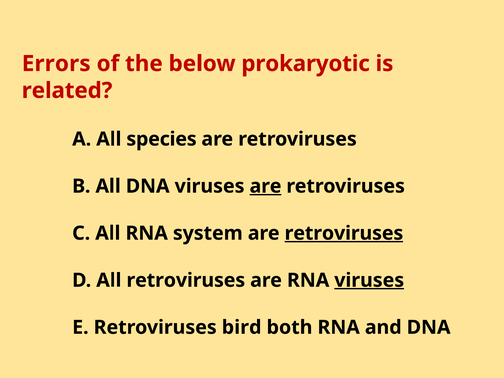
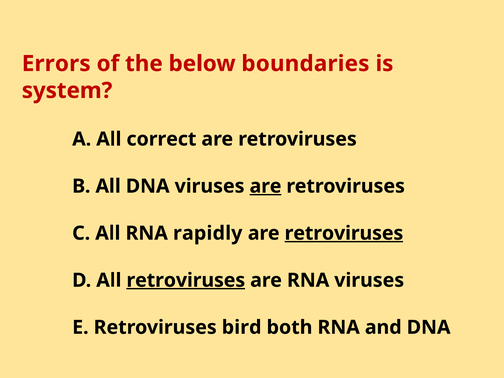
prokaryotic: prokaryotic -> boundaries
related: related -> system
species: species -> correct
system: system -> rapidly
retroviruses at (186, 280) underline: none -> present
viruses at (369, 280) underline: present -> none
